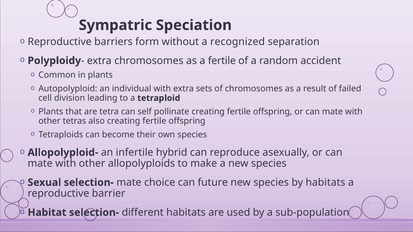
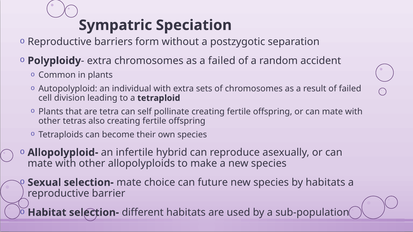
recognized: recognized -> postzygotic
a fertile: fertile -> failed
